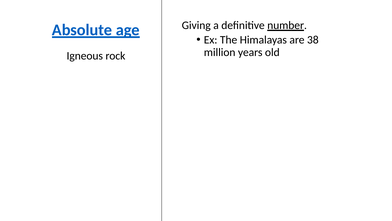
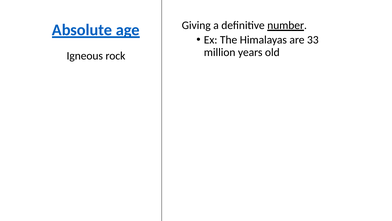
38: 38 -> 33
